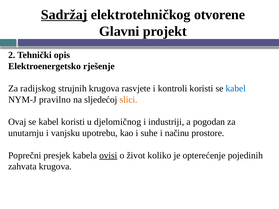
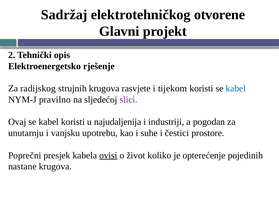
Sadržaj underline: present -> none
kontroli: kontroli -> tijekom
slici colour: orange -> purple
djelomičnog: djelomičnog -> najudaljenija
načinu: načinu -> čestici
zahvata: zahvata -> nastane
